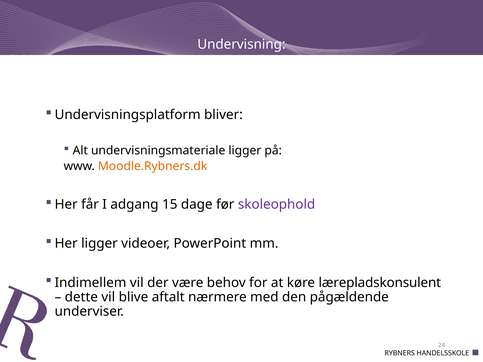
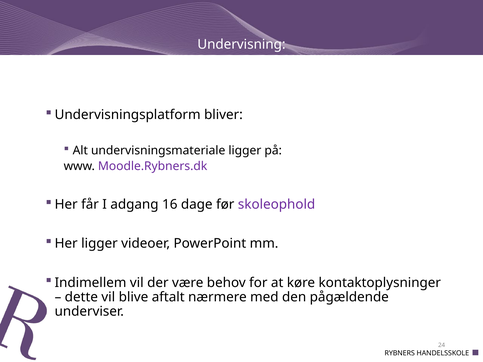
Moodle.Rybners.dk colour: orange -> purple
15: 15 -> 16
lærepladskonsulent: lærepladskonsulent -> kontaktoplysninger
